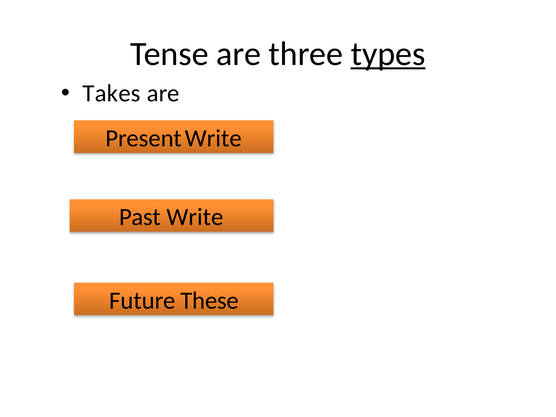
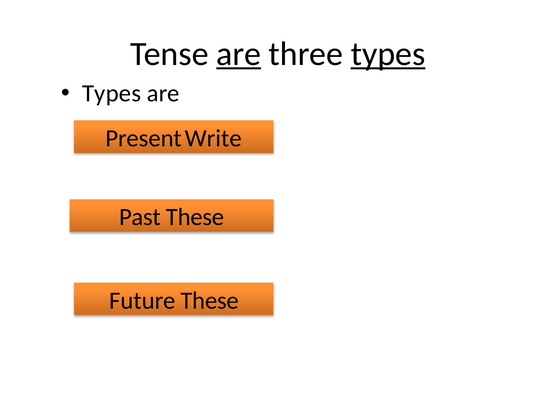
are at (239, 54) underline: none -> present
Takes at (112, 94): Takes -> Types
Past Write: Write -> These
